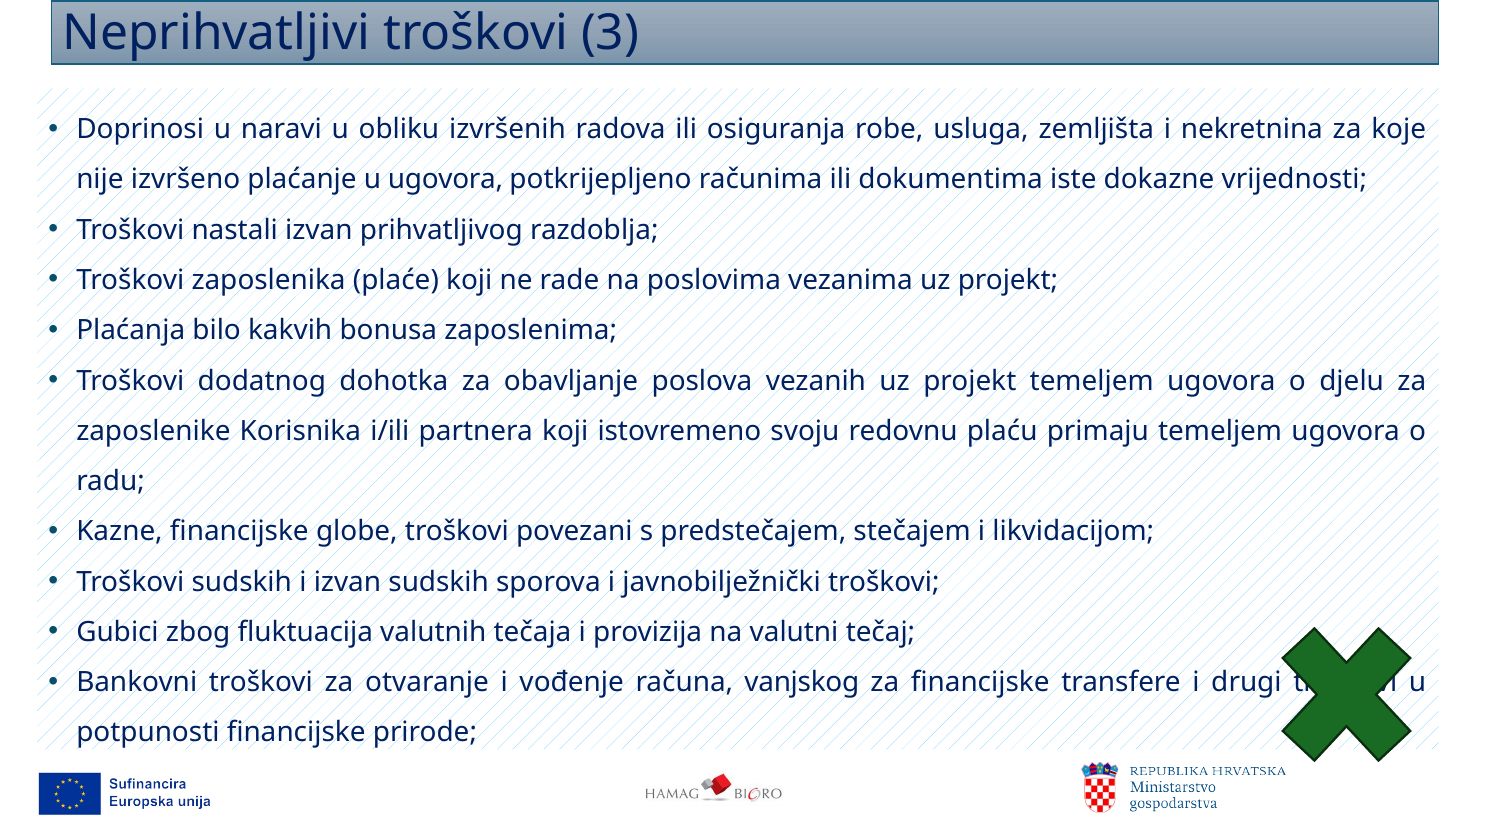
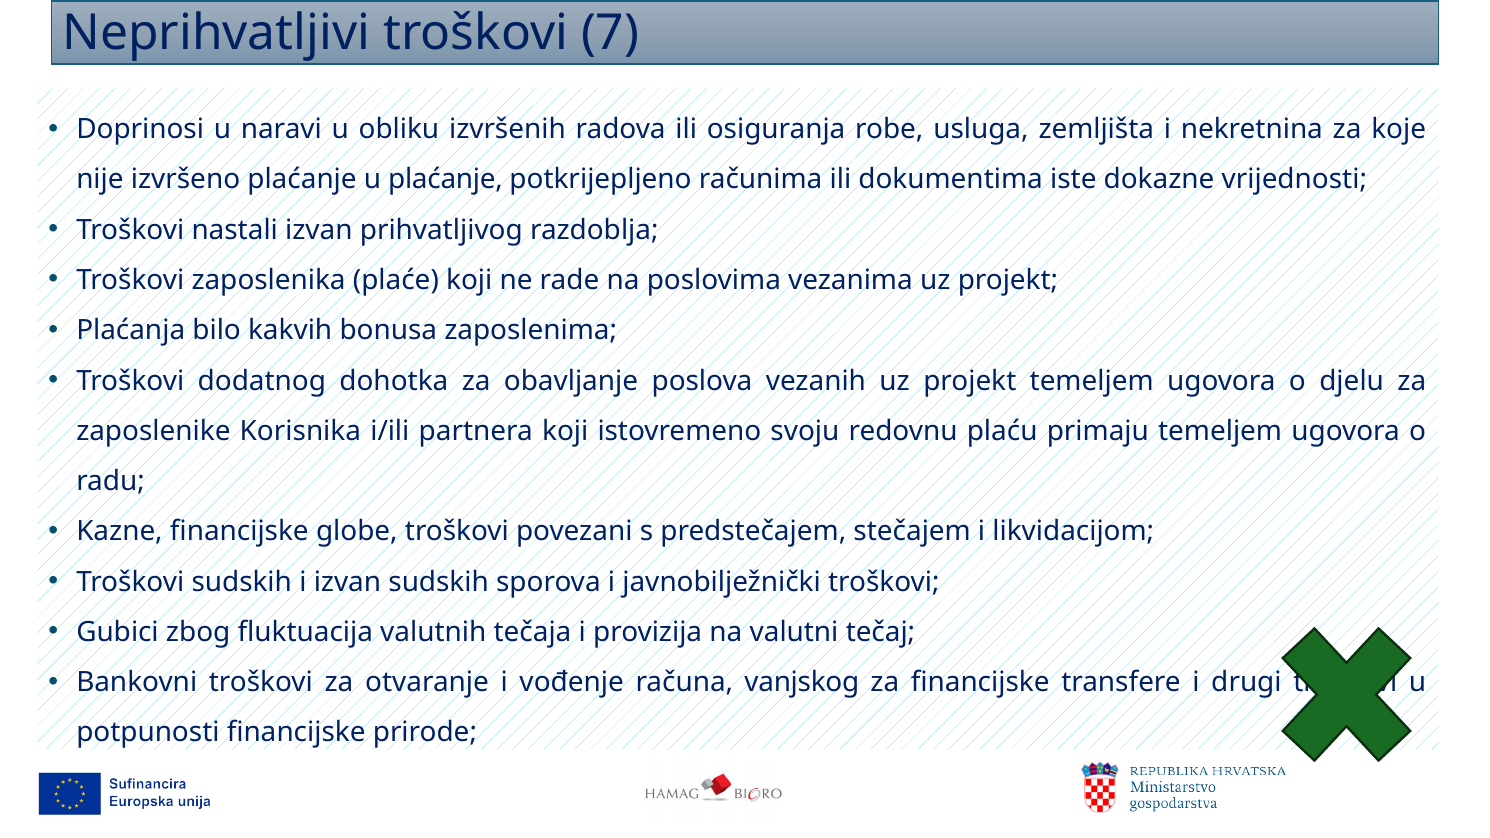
3: 3 -> 7
u ugovora: ugovora -> plaćanje
